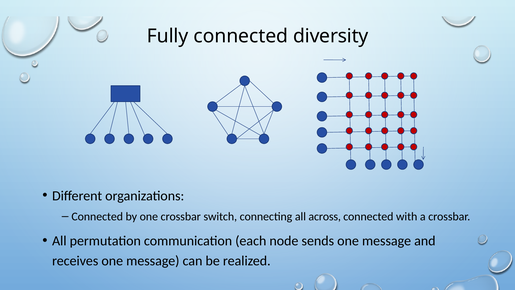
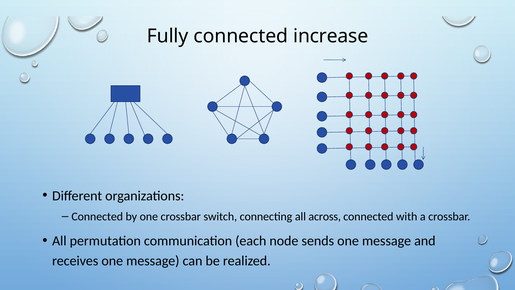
diversity: diversity -> increase
